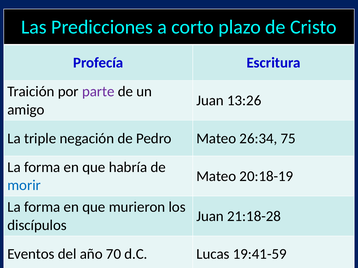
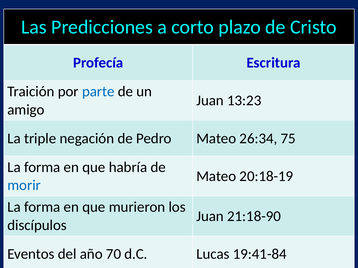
parte colour: purple -> blue
13:26: 13:26 -> 13:23
21:18-28: 21:18-28 -> 21:18-90
19:41-59: 19:41-59 -> 19:41-84
